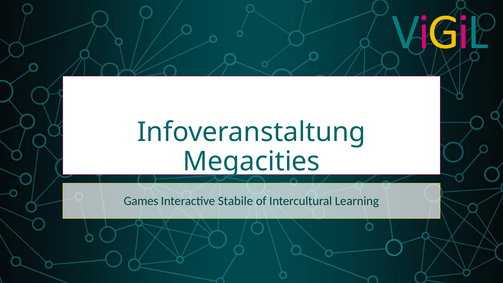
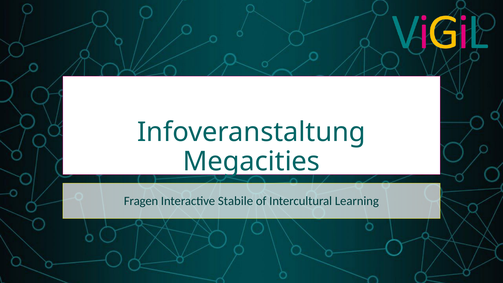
Games: Games -> Fragen
